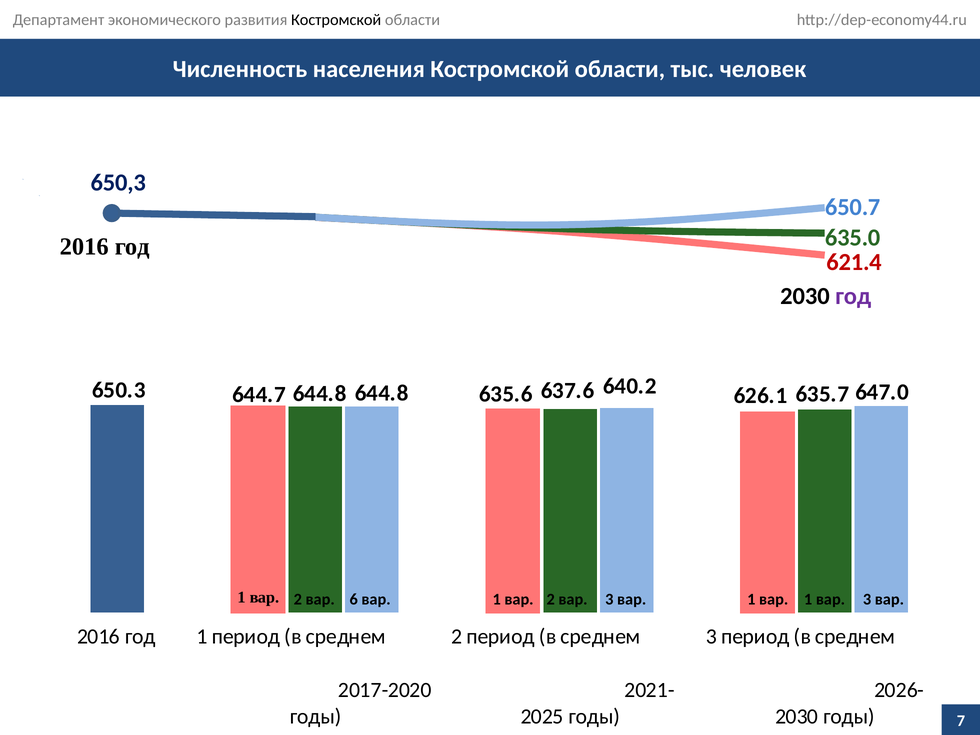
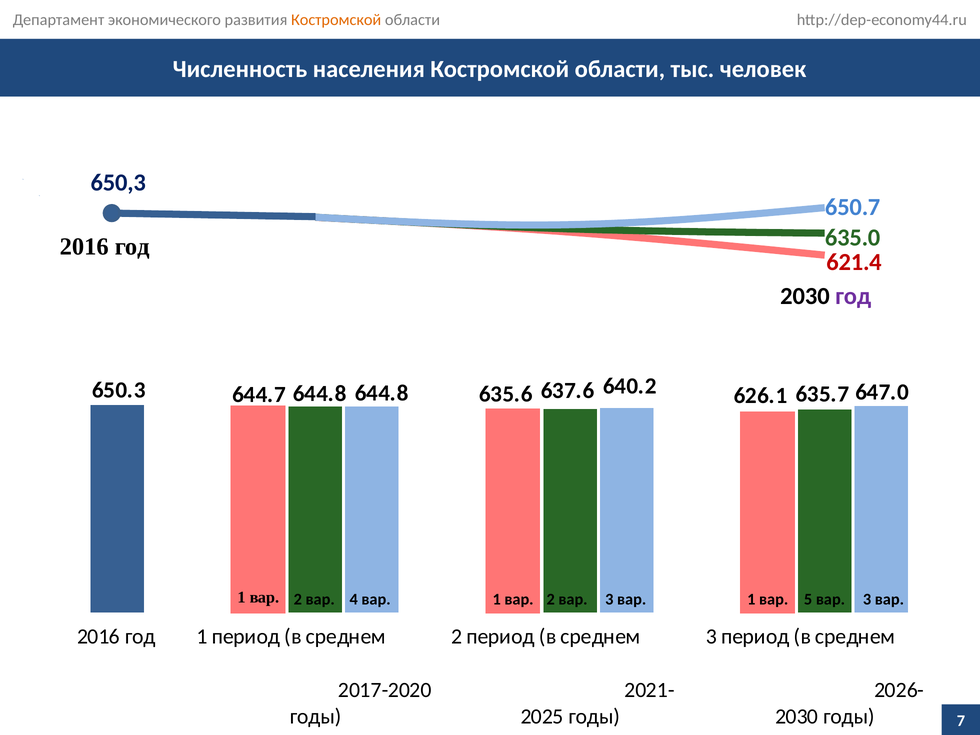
Костромской at (336, 20) colour: black -> orange
6: 6 -> 4
3 вар 1: 1 -> 5
